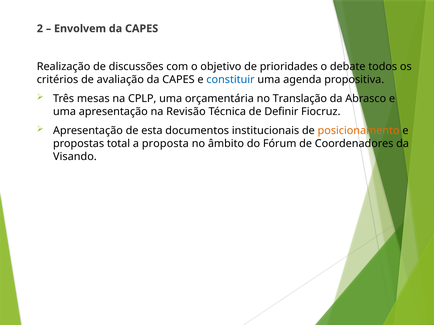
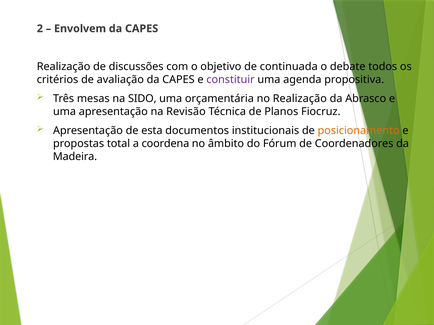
prioridades: prioridades -> continuada
constituir colour: blue -> purple
CPLP: CPLP -> SIDO
no Translação: Translação -> Realização
Definir: Definir -> Planos
proposta: proposta -> coordena
Visando: Visando -> Madeira
